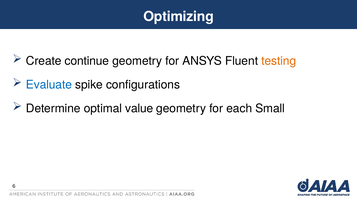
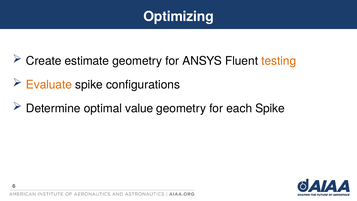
continue: continue -> estimate
Evaluate colour: blue -> orange
each Small: Small -> Spike
